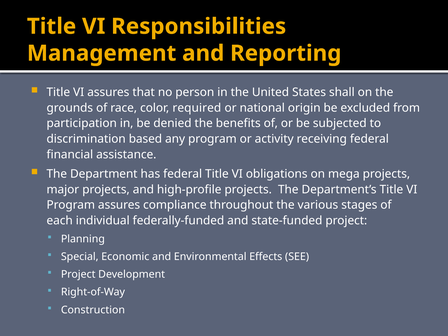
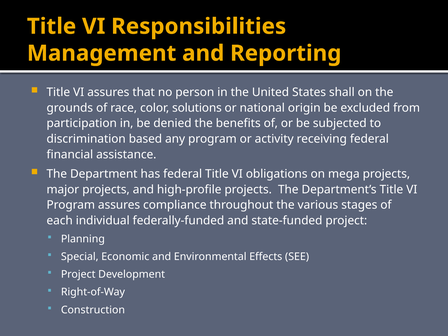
required: required -> solutions
